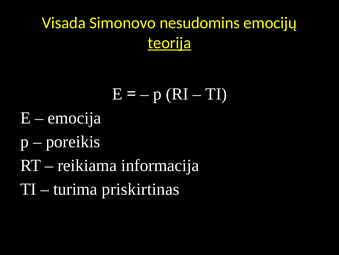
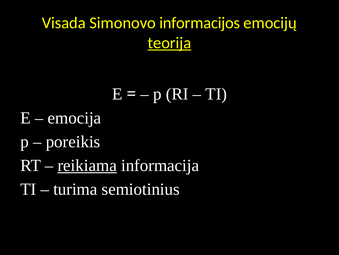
nesudomins: nesudomins -> informacijos
reikiama underline: none -> present
priskirtinas: priskirtinas -> semiotinius
